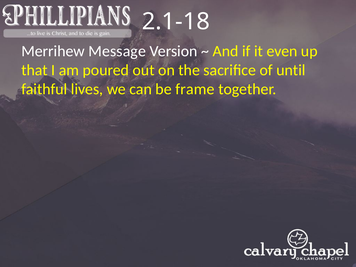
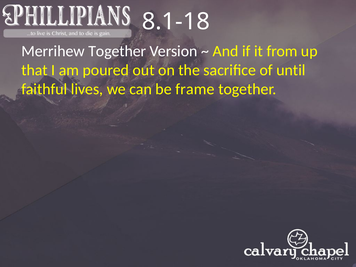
2.1-18: 2.1-18 -> 8.1-18
Merrihew Message: Message -> Together
even: even -> from
